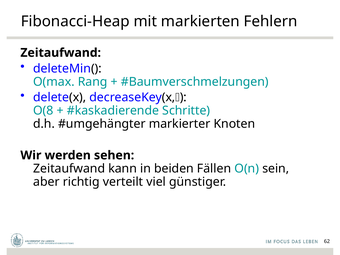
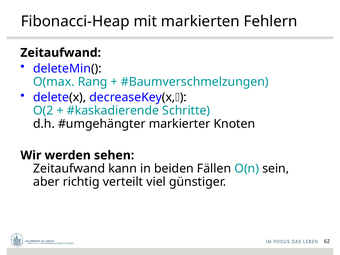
O(8: O(8 -> O(2
